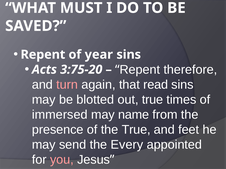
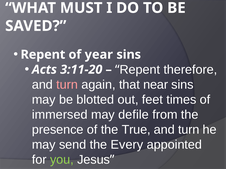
3:75-20: 3:75-20 -> 3:11-20
read: read -> near
out true: true -> feet
name: name -> defile
feet at (189, 130): feet -> turn
you colour: pink -> light green
